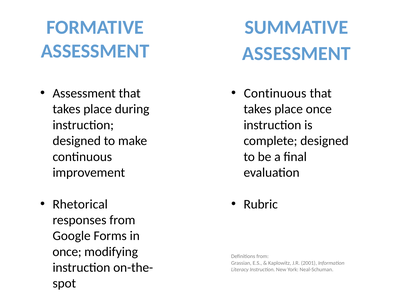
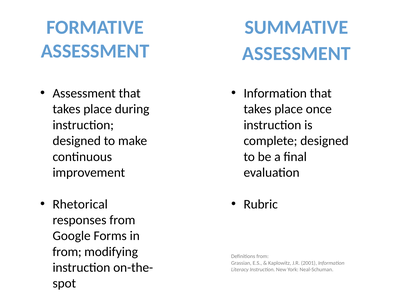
Continuous at (275, 93): Continuous -> Information
once at (67, 252): once -> from
